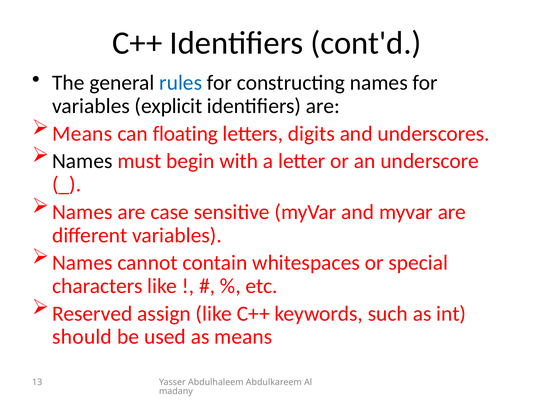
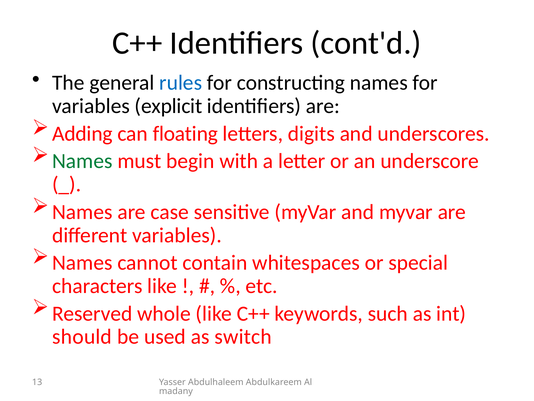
Means at (82, 133): Means -> Adding
Names at (82, 161) colour: black -> green
assign: assign -> whole
as means: means -> switch
